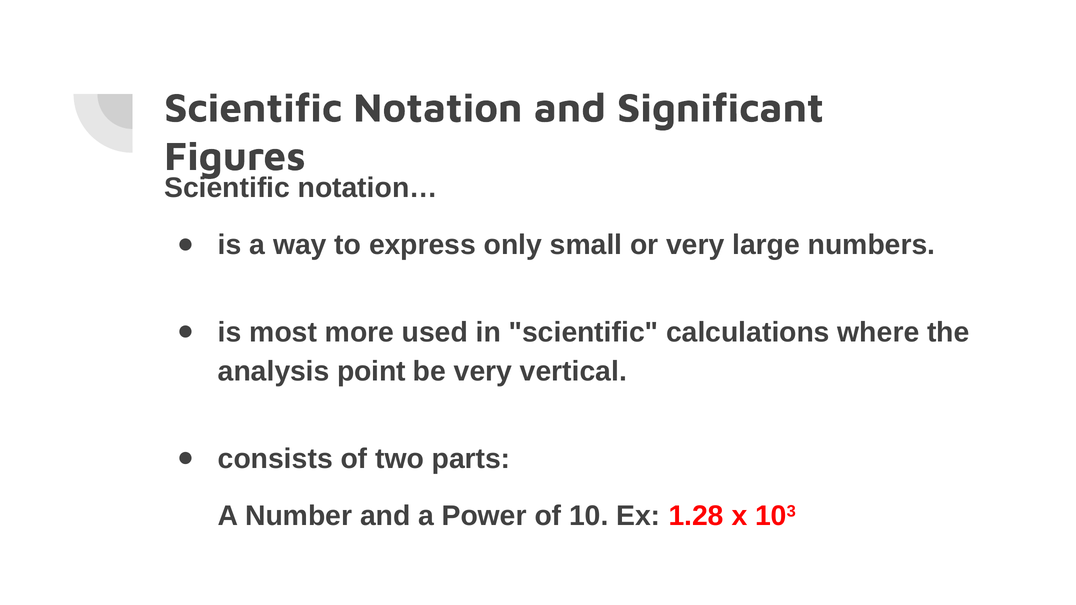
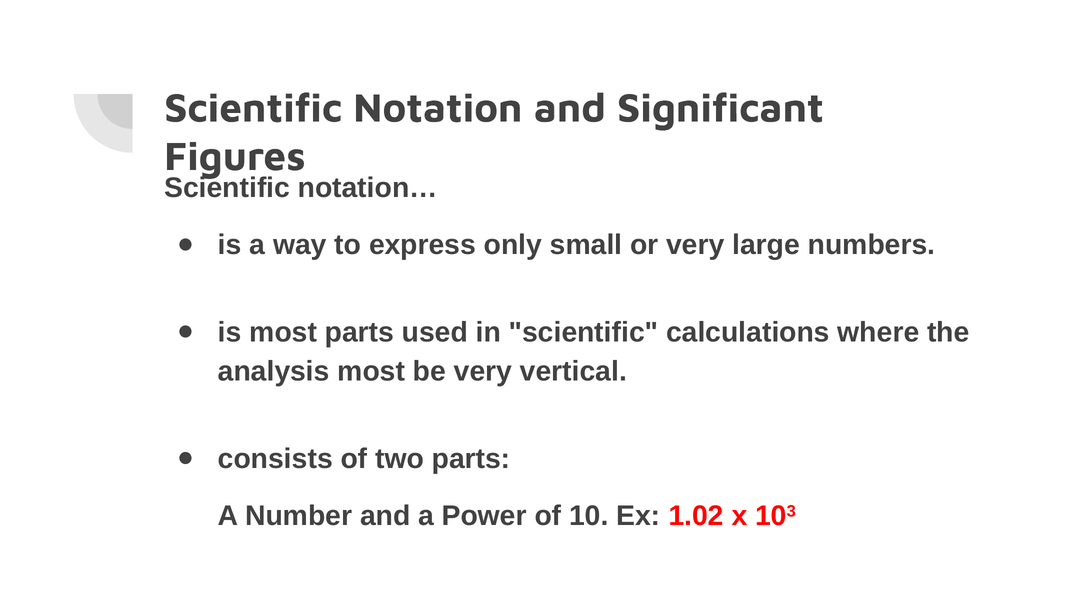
most more: more -> parts
analysis point: point -> most
1.28: 1.28 -> 1.02
